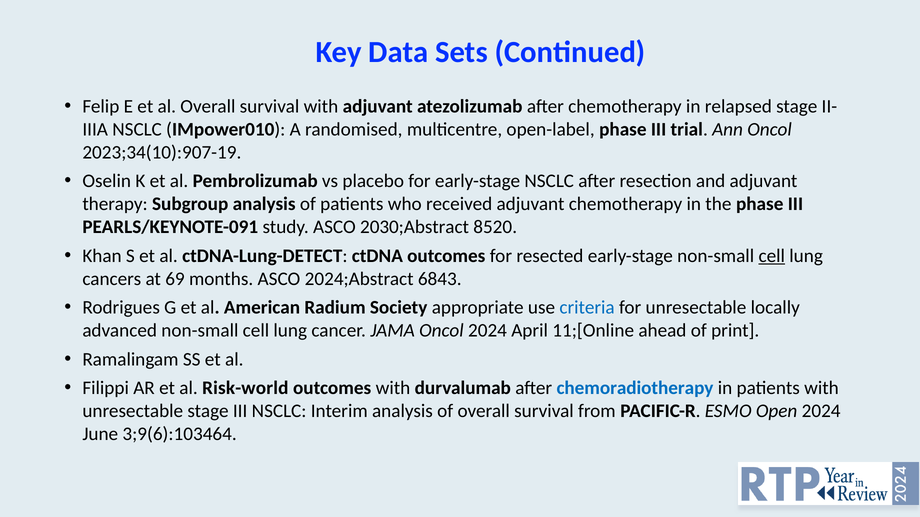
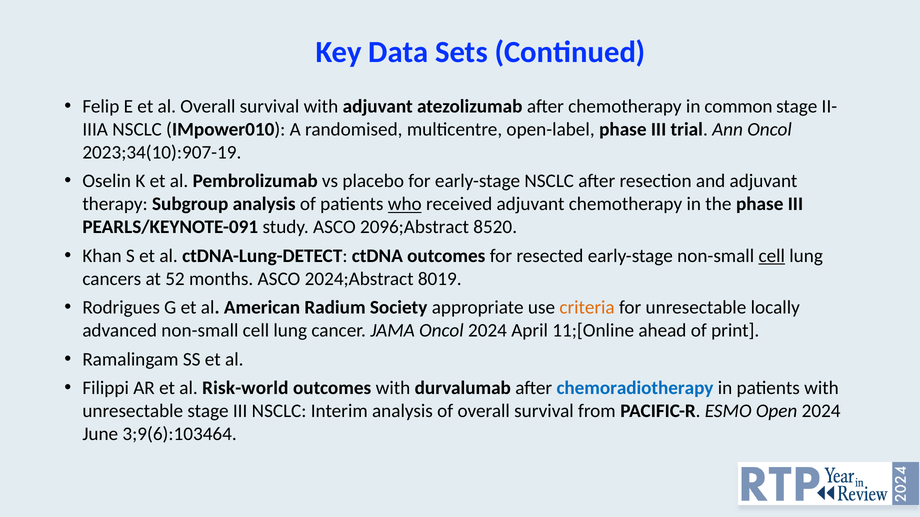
relapsed: relapsed -> common
who underline: none -> present
2030;Abstract: 2030;Abstract -> 2096;Abstract
69: 69 -> 52
6843: 6843 -> 8019
criteria colour: blue -> orange
